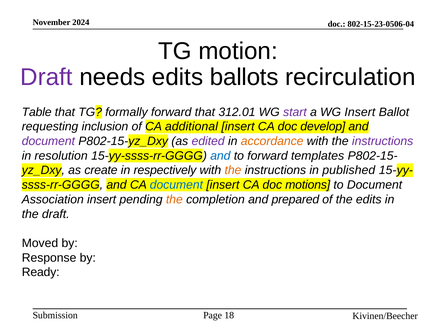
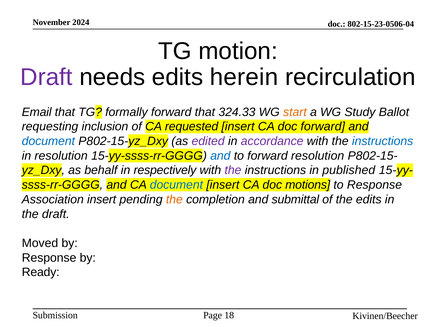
ballots: ballots -> herein
Table: Table -> Email
312.01: 312.01 -> 324.33
start colour: purple -> orange
WG Insert: Insert -> Study
additional: additional -> requested
doc develop: develop -> forward
document at (48, 141) colour: purple -> blue
accordance colour: orange -> purple
instructions at (383, 141) colour: purple -> blue
forward templates: templates -> resolution
create: create -> behalf
the at (233, 170) colour: orange -> purple
to Document: Document -> Response
prepared: prepared -> submittal
